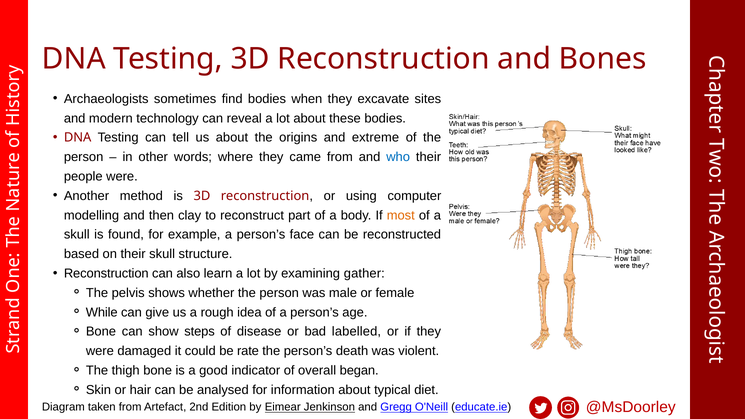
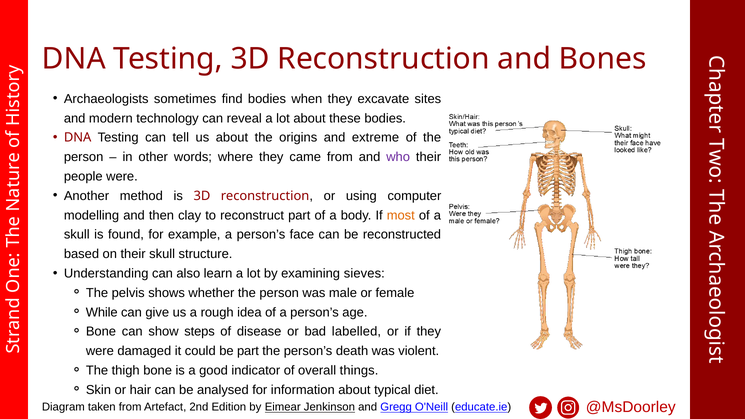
who colour: blue -> purple
Reconstruction at (106, 274): Reconstruction -> Understanding
gather: gather -> sieves
be rate: rate -> part
began: began -> things
